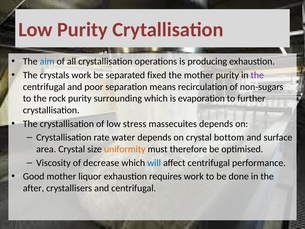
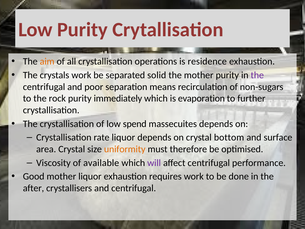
aim colour: blue -> orange
producing: producing -> residence
fixed: fixed -> solid
surrounding: surrounding -> immediately
stress: stress -> spend
rate water: water -> liquor
decrease: decrease -> available
will colour: blue -> purple
